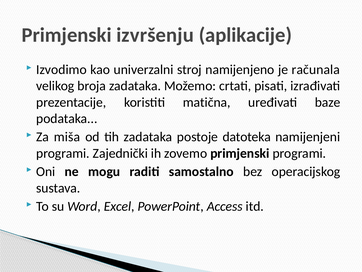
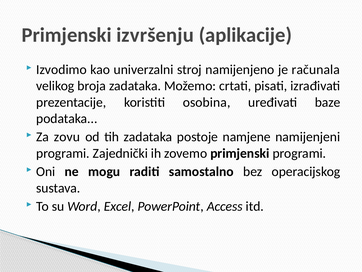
matična: matična -> osobina
miša: miša -> zovu
datoteka: datoteka -> namjene
